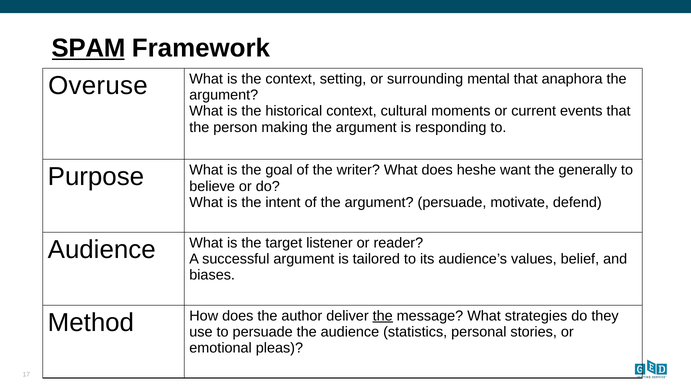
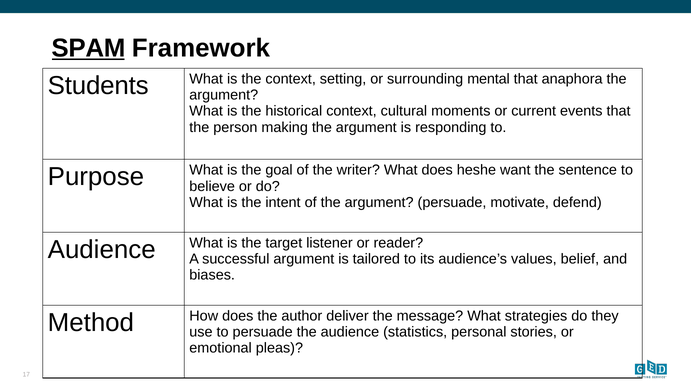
Overuse: Overuse -> Students
generally: generally -> sentence
the at (383, 316) underline: present -> none
